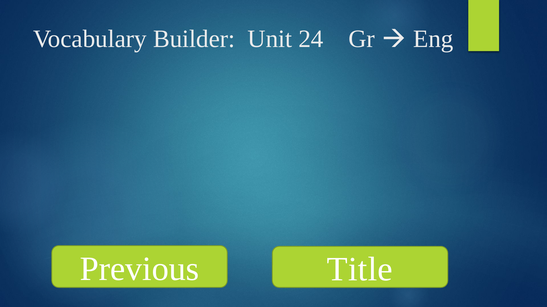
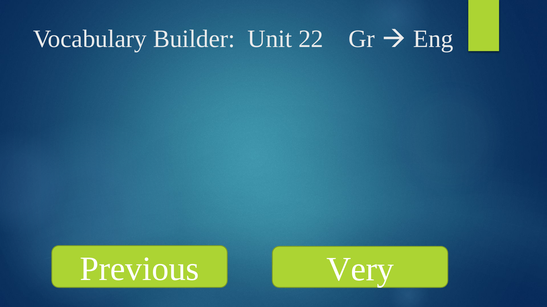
24: 24 -> 22
Title: Title -> Very
